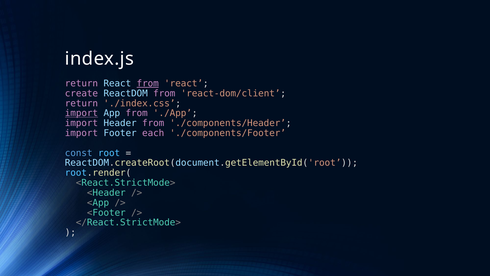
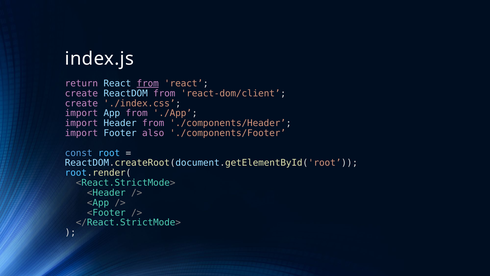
return at (81, 103): return -> create
import at (81, 113) underline: present -> none
each: each -> also
